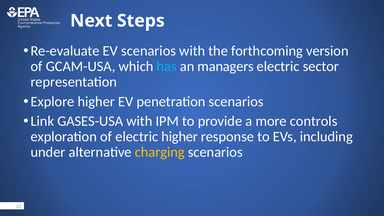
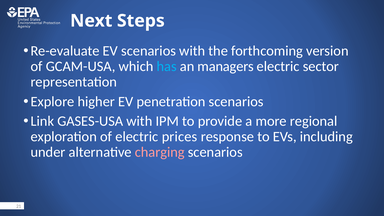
controls: controls -> regional
electric higher: higher -> prices
charging colour: yellow -> pink
